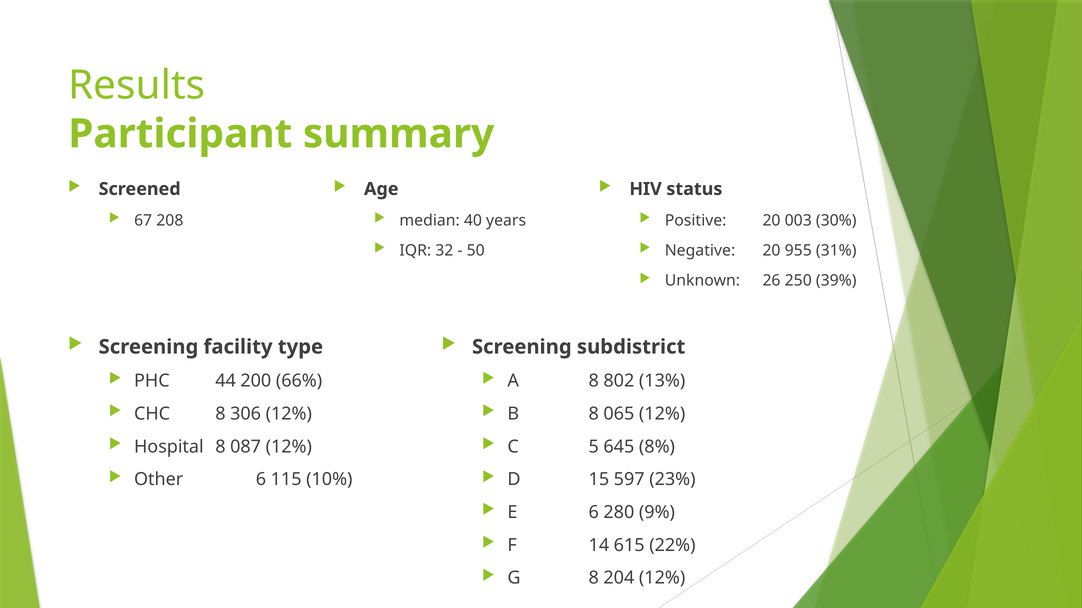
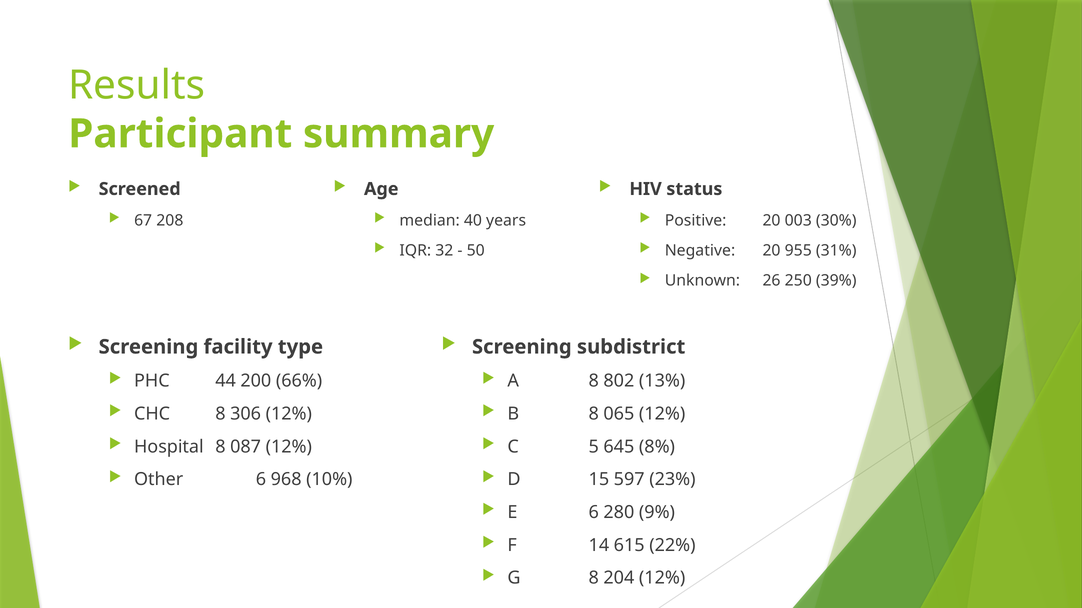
115: 115 -> 968
